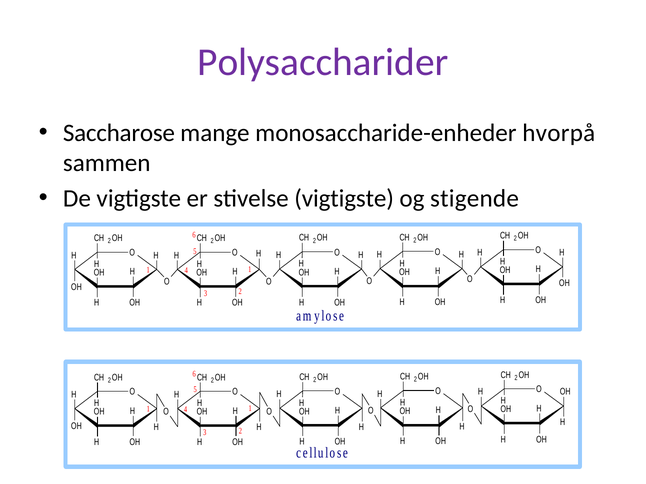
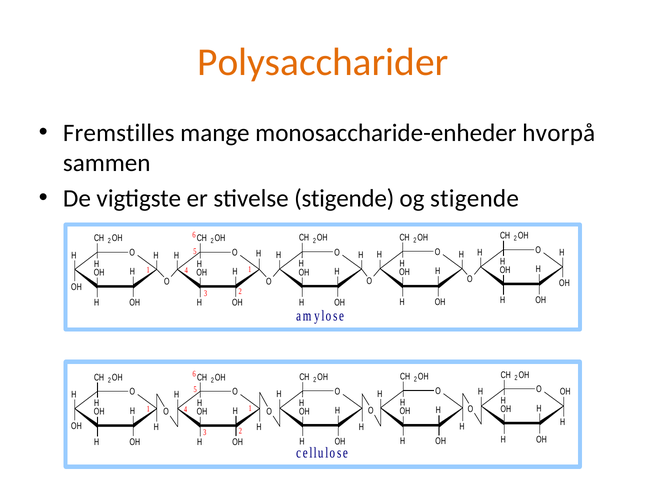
Polysaccharider colour: purple -> orange
Saccharose: Saccharose -> Fremstilles
stivelse vigtigste: vigtigste -> stigende
